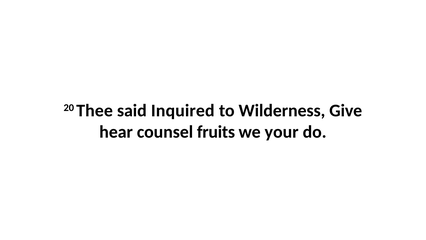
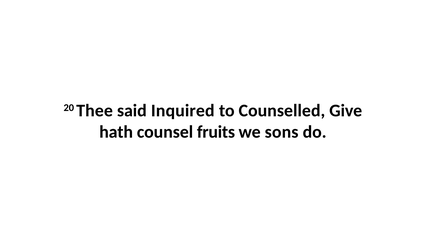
Wilderness: Wilderness -> Counselled
hear: hear -> hath
your: your -> sons
